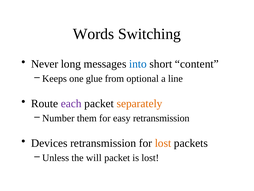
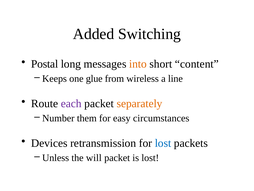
Words: Words -> Added
Never: Never -> Postal
into colour: blue -> orange
optional: optional -> wireless
easy retransmission: retransmission -> circumstances
lost at (163, 143) colour: orange -> blue
